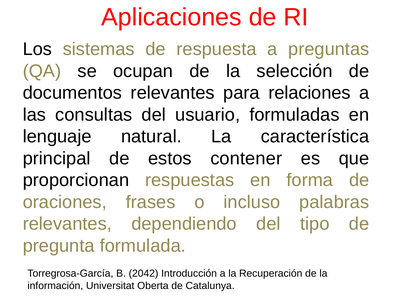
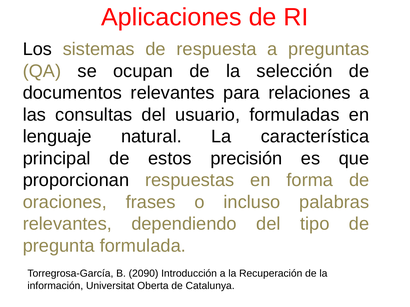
contener: contener -> precisión
2042: 2042 -> 2090
